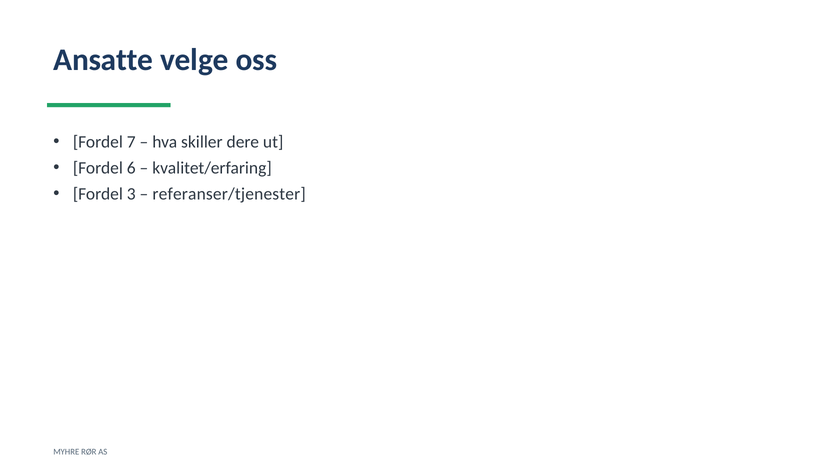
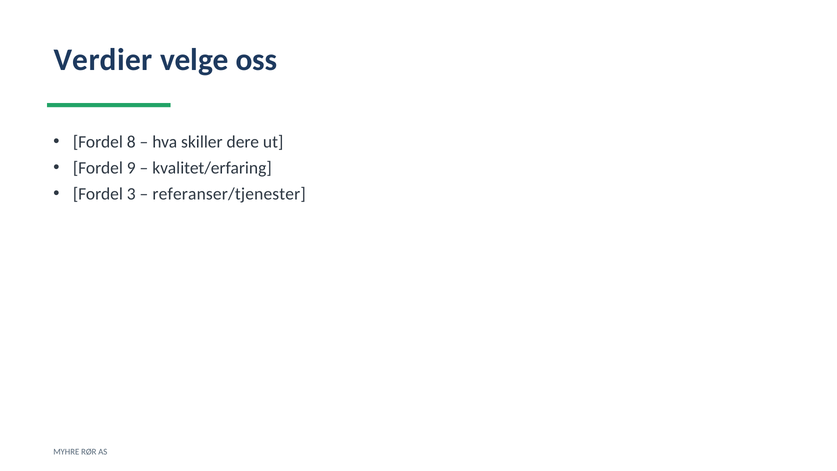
Ansatte: Ansatte -> Verdier
7: 7 -> 8
6: 6 -> 9
